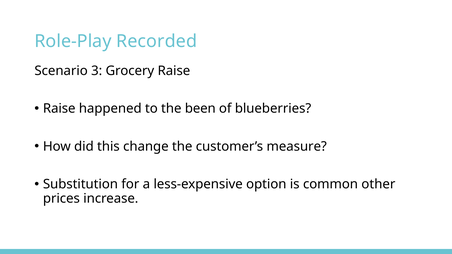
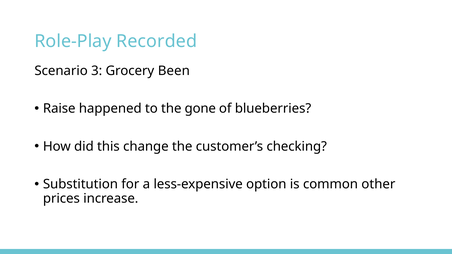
Grocery Raise: Raise -> Been
been: been -> gone
measure: measure -> checking
